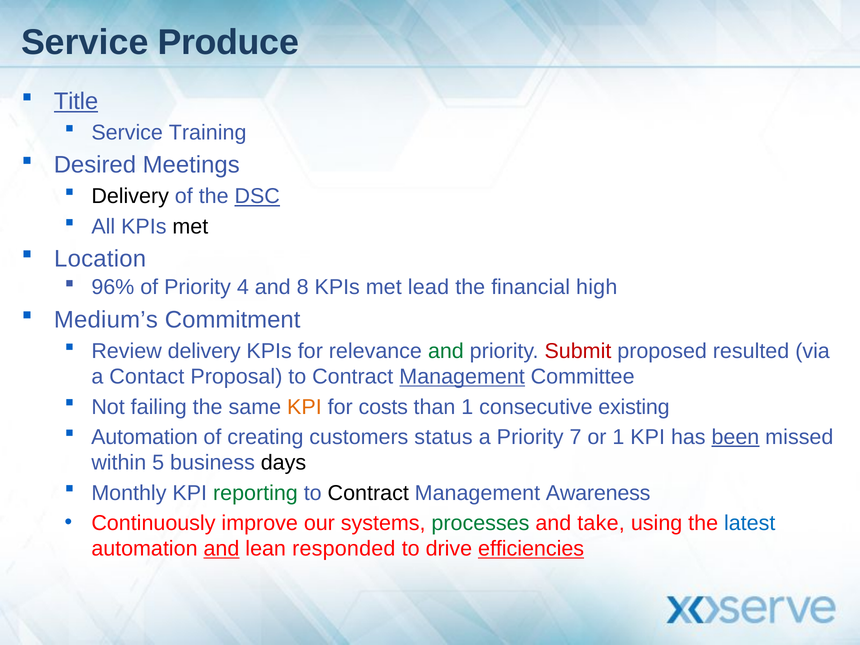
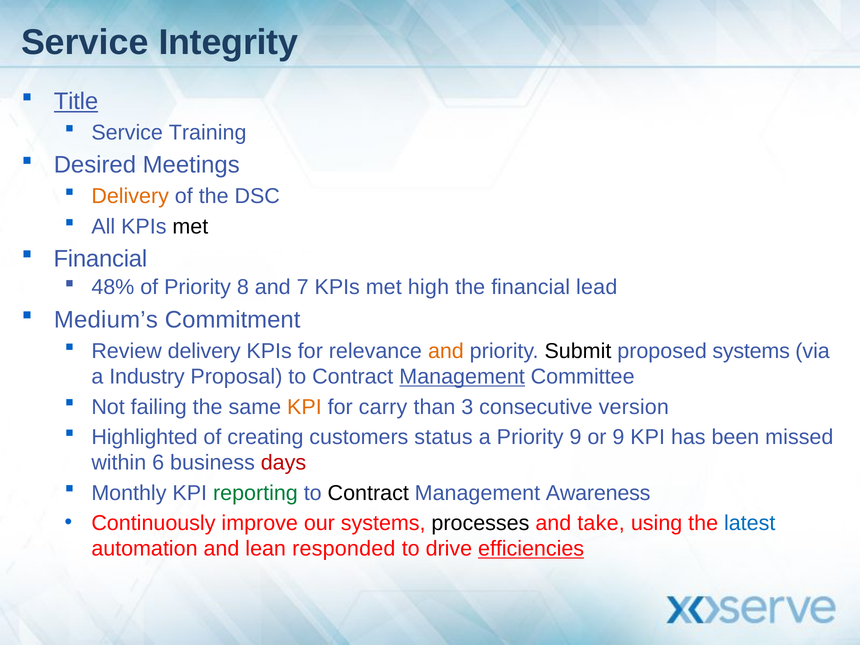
Produce: Produce -> Integrity
Delivery at (130, 196) colour: black -> orange
DSC underline: present -> none
Location at (100, 259): Location -> Financial
96%: 96% -> 48%
4: 4 -> 8
8: 8 -> 7
lead: lead -> high
high: high -> lead
and at (446, 351) colour: green -> orange
Submit colour: red -> black
proposed resulted: resulted -> systems
Contact: Contact -> Industry
costs: costs -> carry
than 1: 1 -> 3
existing: existing -> version
Automation at (145, 437): Automation -> Highlighted
Priority 7: 7 -> 9
or 1: 1 -> 9
been underline: present -> none
5: 5 -> 6
days colour: black -> red
processes colour: green -> black
and at (221, 549) underline: present -> none
